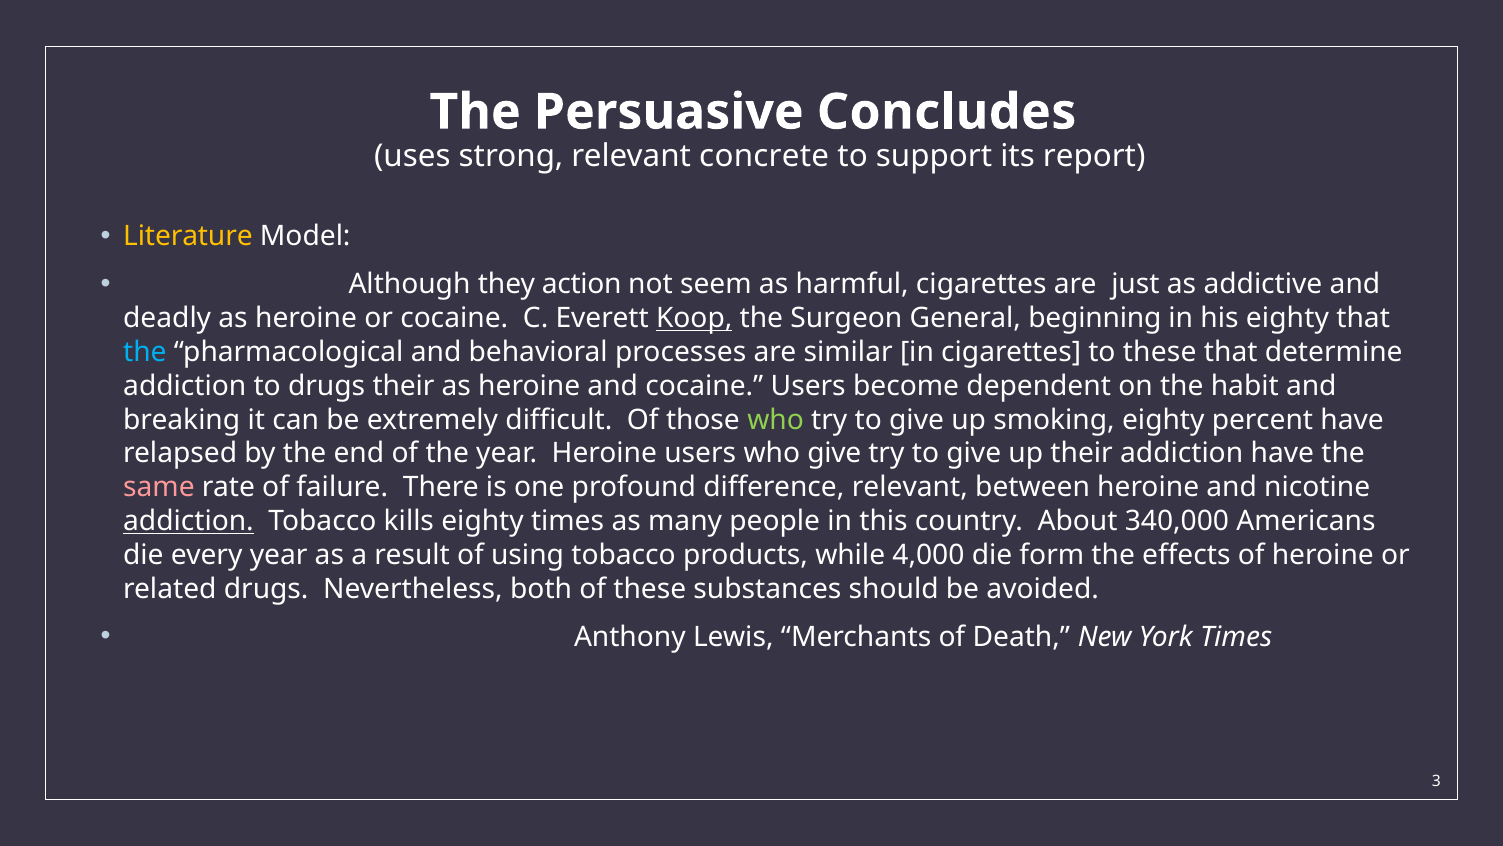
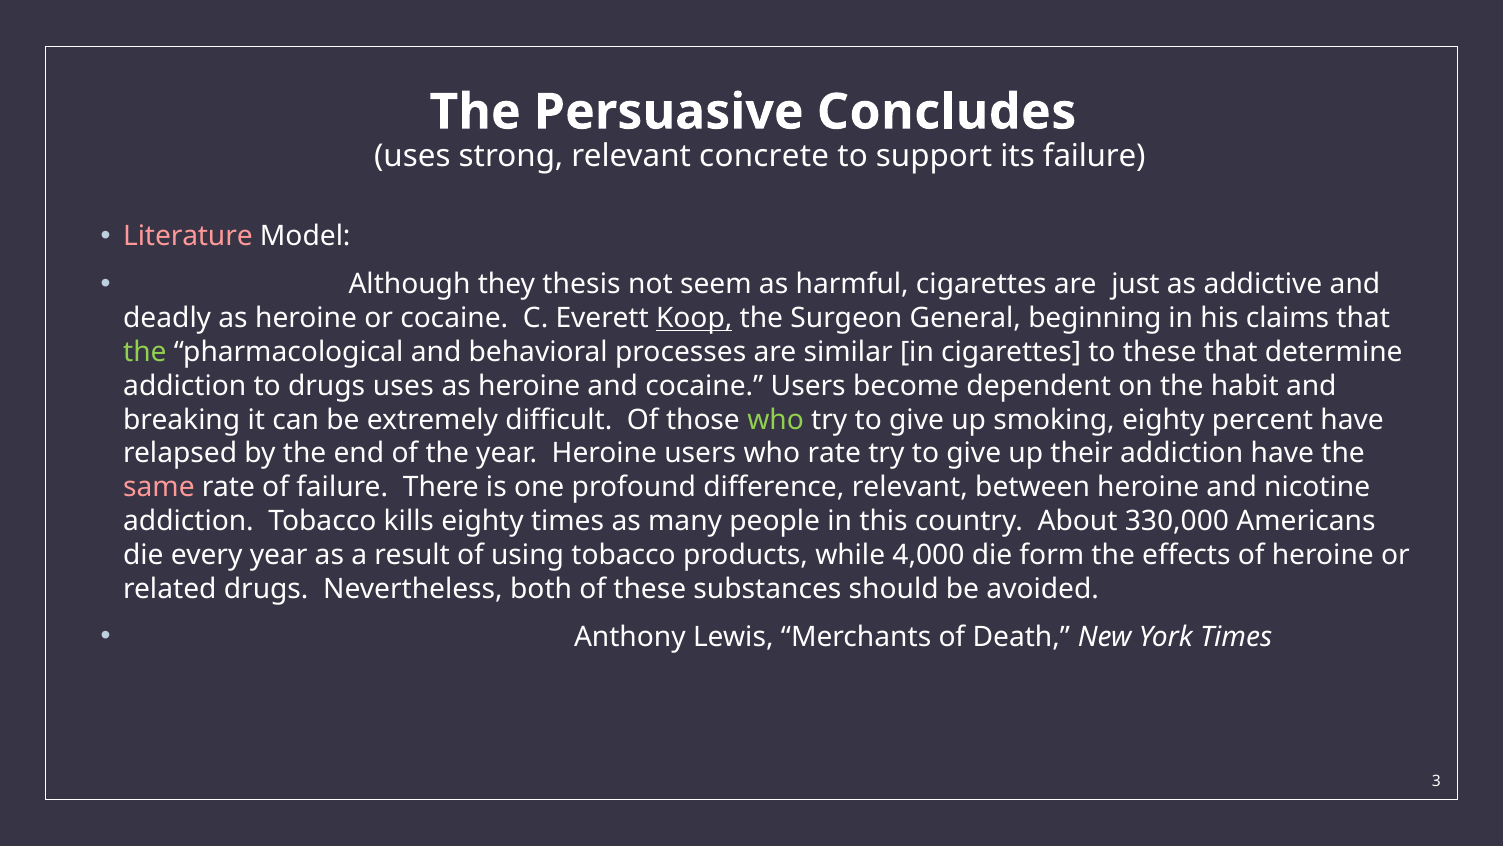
its report: report -> failure
Literature colour: yellow -> pink
action: action -> thesis
his eighty: eighty -> claims
the at (145, 352) colour: light blue -> light green
drugs their: their -> uses
who give: give -> rate
addiction at (188, 521) underline: present -> none
340,000: 340,000 -> 330,000
